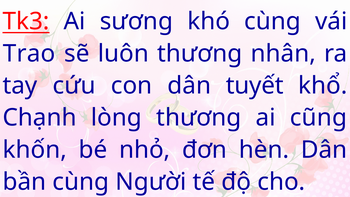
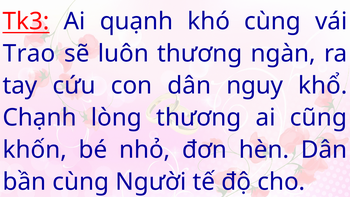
sương: sương -> quạnh
nhân: nhân -> ngàn
tuyết: tuyết -> nguy
